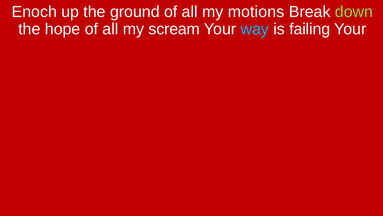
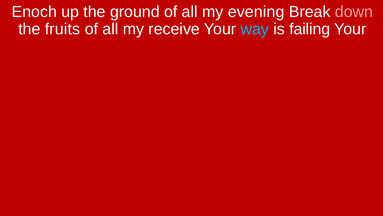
motions: motions -> evening
down colour: light green -> pink
hope: hope -> fruits
scream: scream -> receive
